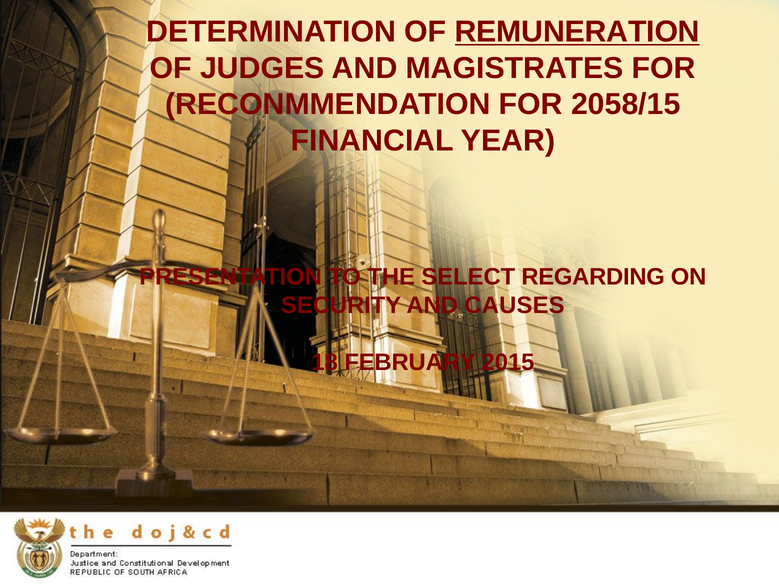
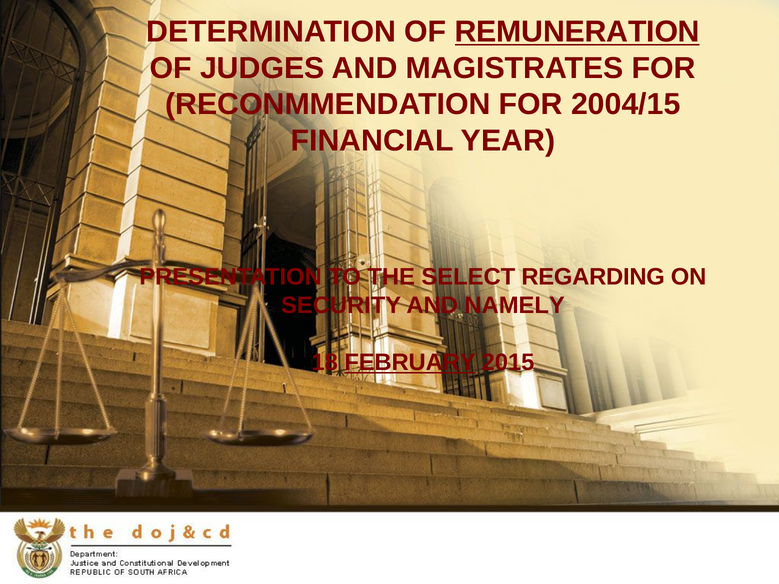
2058/15: 2058/15 -> 2004/15
CAUSES: CAUSES -> NAMELY
FEBRUARY underline: none -> present
